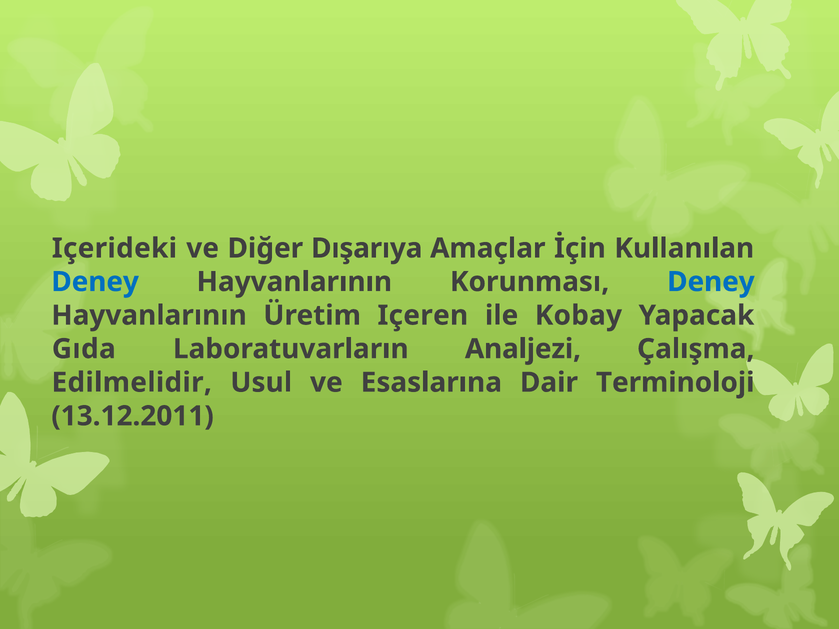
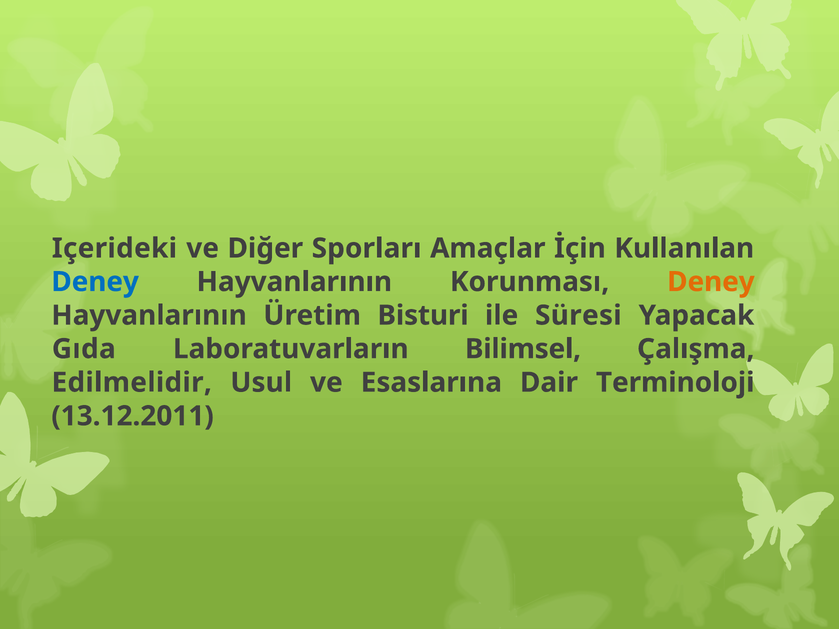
Dışarıya: Dışarıya -> Sporları
Deney at (711, 282) colour: blue -> orange
Içeren: Içeren -> Bisturi
Kobay: Kobay -> Süresi
Analjezi: Analjezi -> Bilimsel
